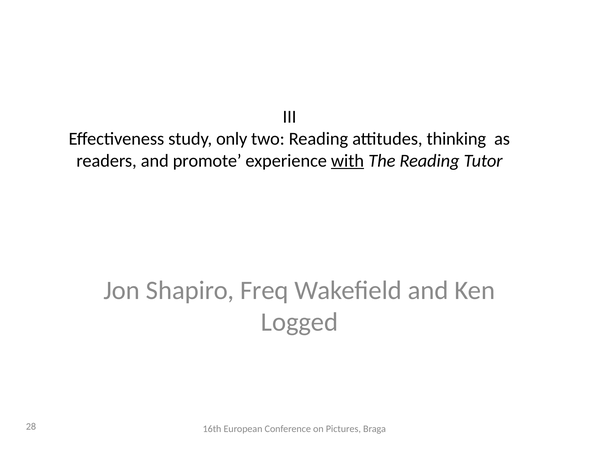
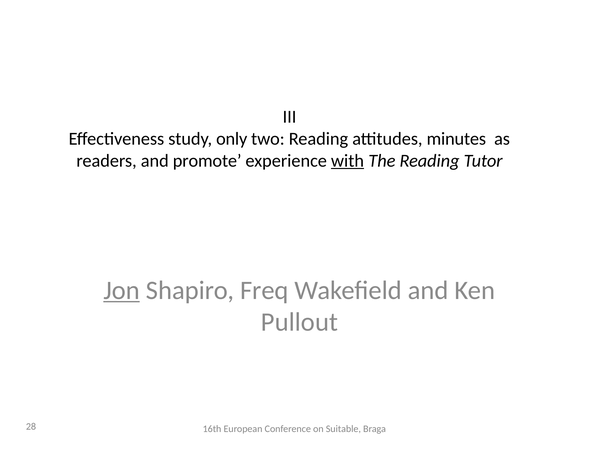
thinking: thinking -> minutes
Jon underline: none -> present
Logged: Logged -> Pullout
Pictures: Pictures -> Suitable
